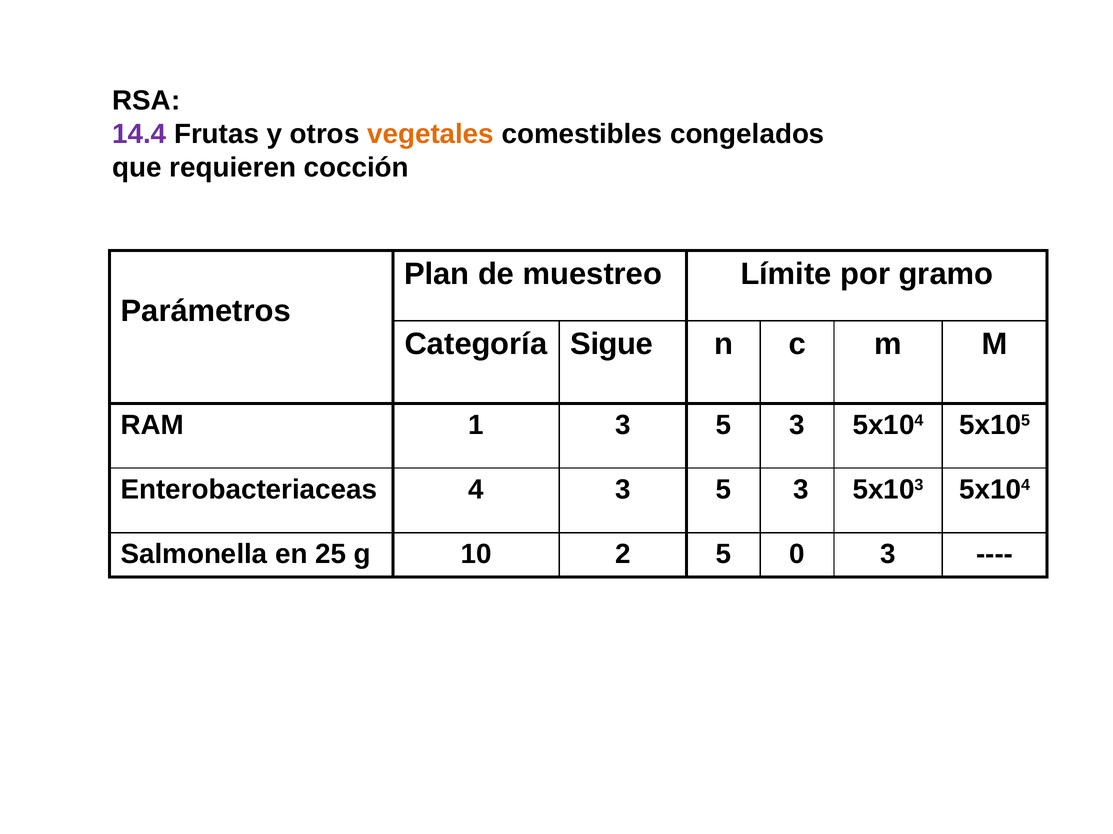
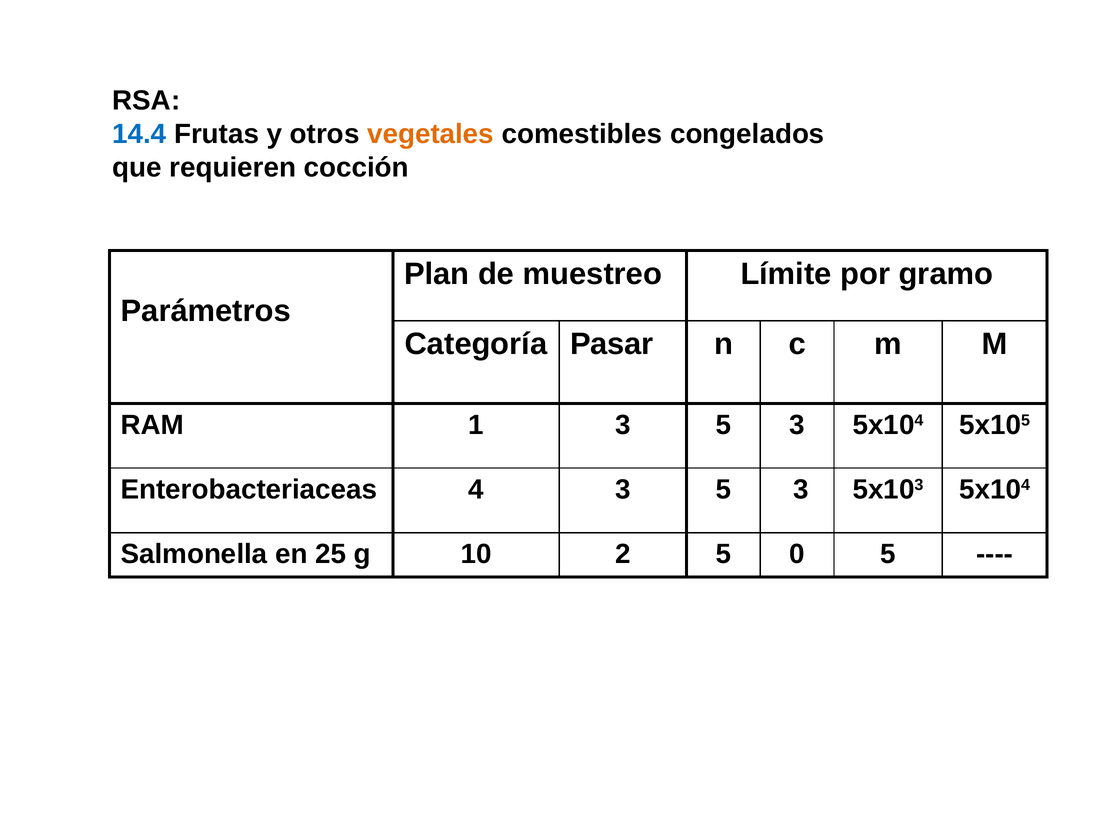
14.4 colour: purple -> blue
Sigue: Sigue -> Pasar
0 3: 3 -> 5
